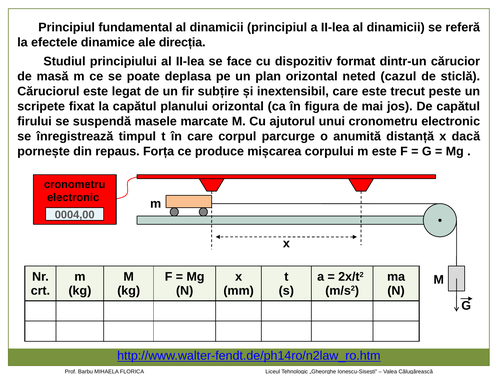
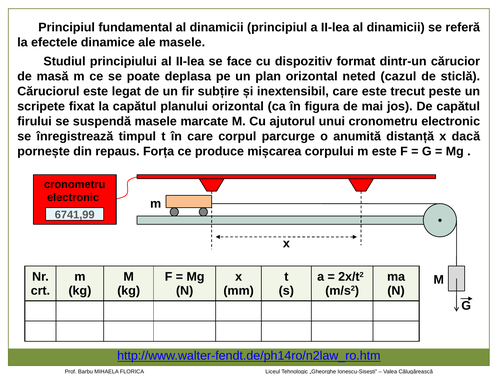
ale direcția: direcția -> masele
0004,00: 0004,00 -> 6741,99
